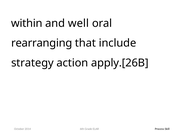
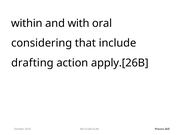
well: well -> with
rearranging: rearranging -> considering
strategy: strategy -> drafting
